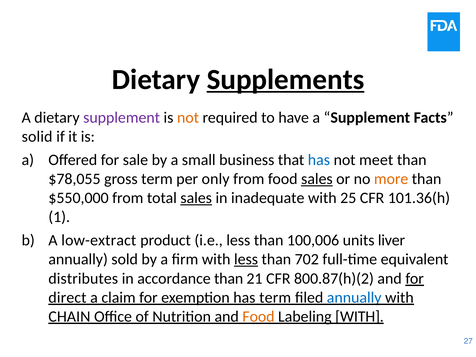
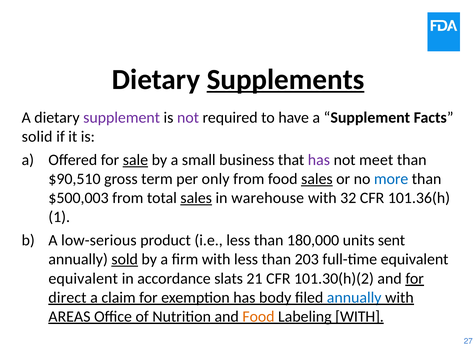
not at (188, 118) colour: orange -> purple
sale underline: none -> present
has at (319, 160) colour: blue -> purple
$78,055: $78,055 -> $90,510
more colour: orange -> blue
$550,000: $550,000 -> $500,003
inadequate: inadequate -> warehouse
25: 25 -> 32
low-extract: low-extract -> low-serious
100,006: 100,006 -> 180,000
liver: liver -> sent
sold underline: none -> present
less at (246, 259) underline: present -> none
702: 702 -> 203
distributes at (83, 278): distributes -> equivalent
accordance than: than -> slats
800.87(h)(2: 800.87(h)(2 -> 101.30(h)(2
has term: term -> body
CHAIN: CHAIN -> AREAS
